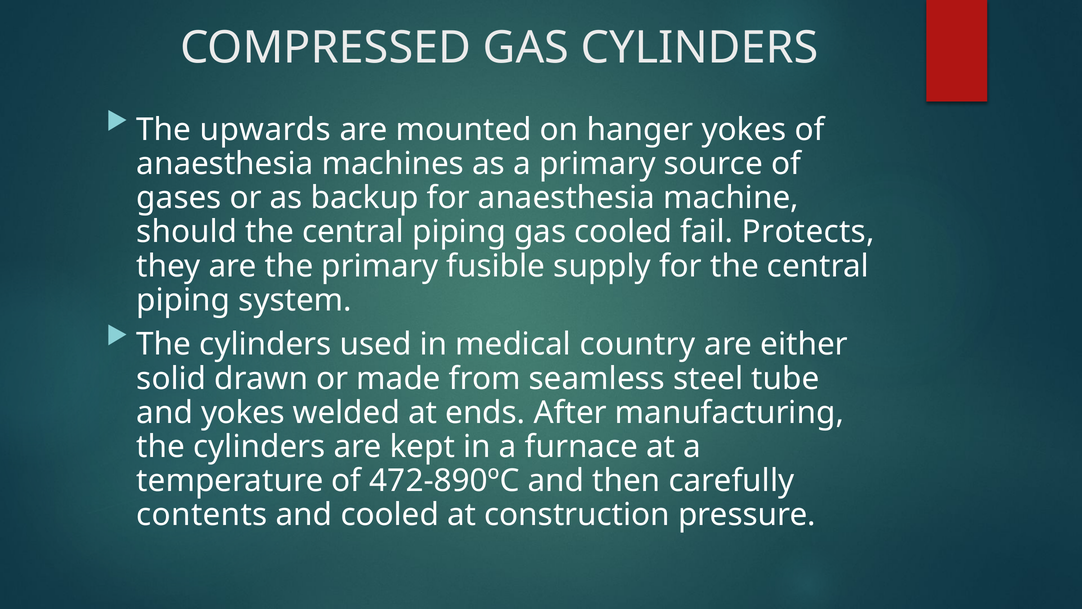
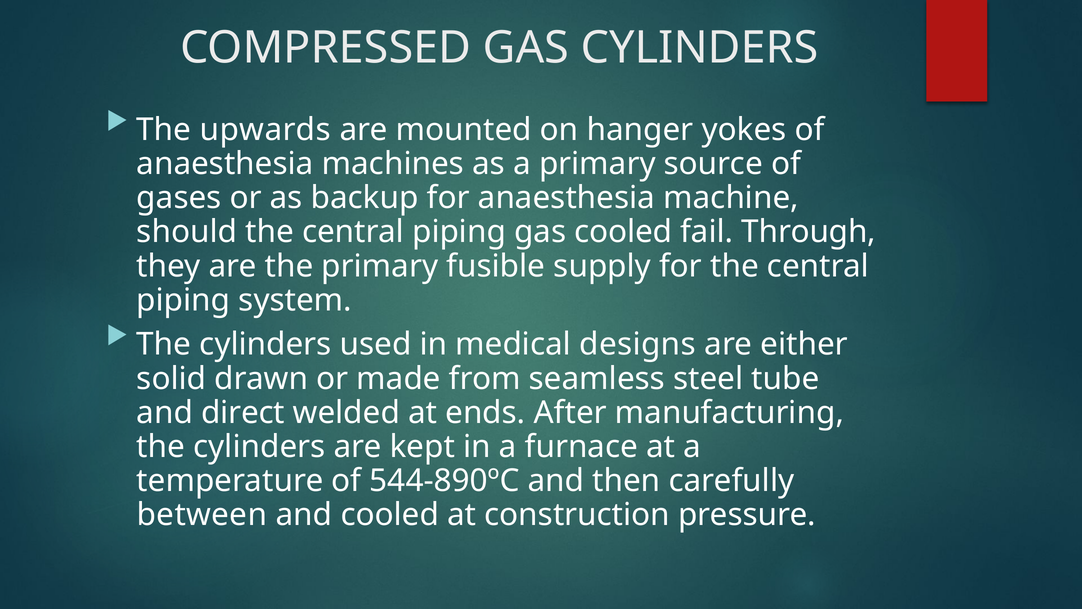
Protects: Protects -> Through
country: country -> designs
and yokes: yokes -> direct
472-890ºC: 472-890ºC -> 544-890ºC
contents: contents -> between
